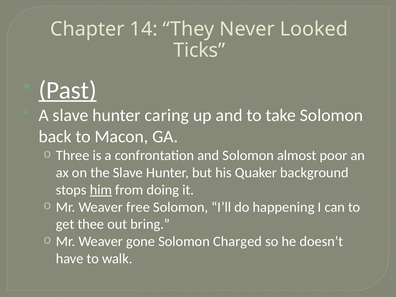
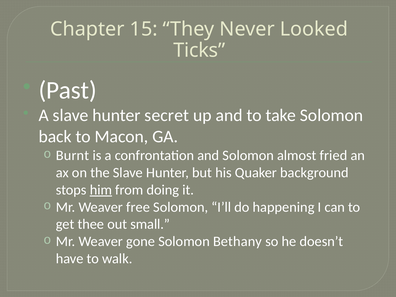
14: 14 -> 15
Past underline: present -> none
caring: caring -> secret
Three: Three -> Burnt
poor: poor -> fried
bring: bring -> small
Charged: Charged -> Bethany
